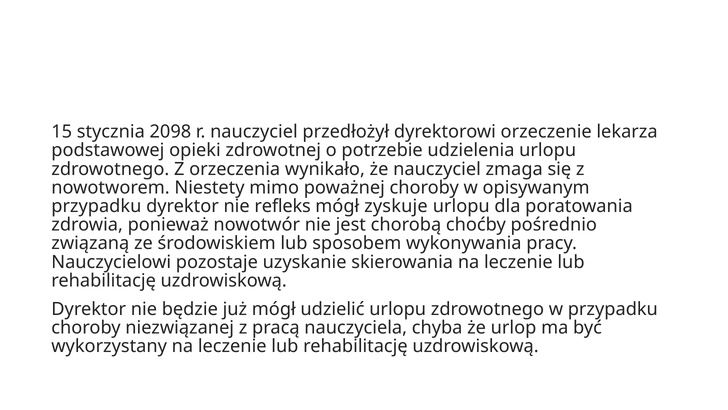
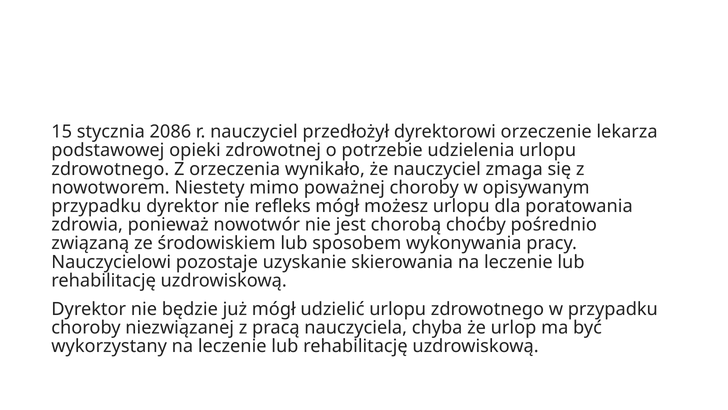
2098: 2098 -> 2086
zyskuje: zyskuje -> możesz
